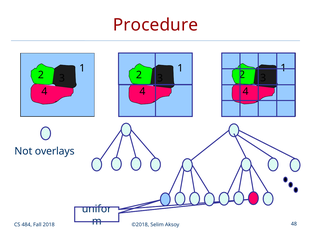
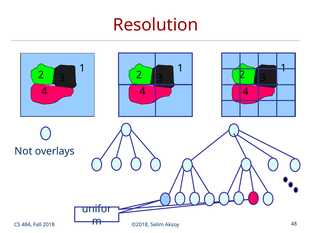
Procedure: Procedure -> Resolution
